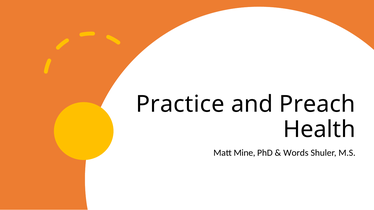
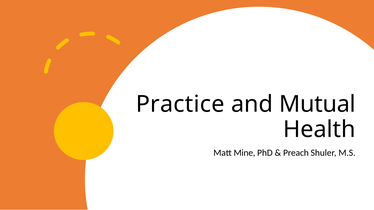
Preach: Preach -> Mutual
Words: Words -> Preach
